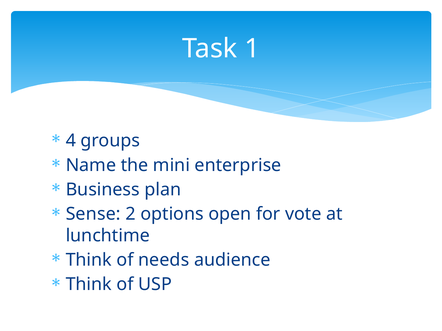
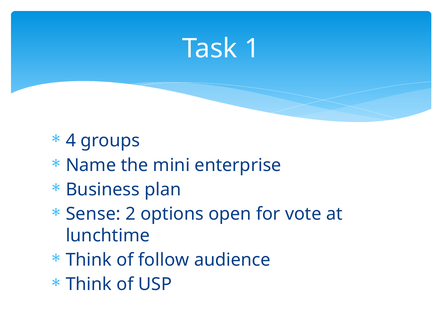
needs: needs -> follow
